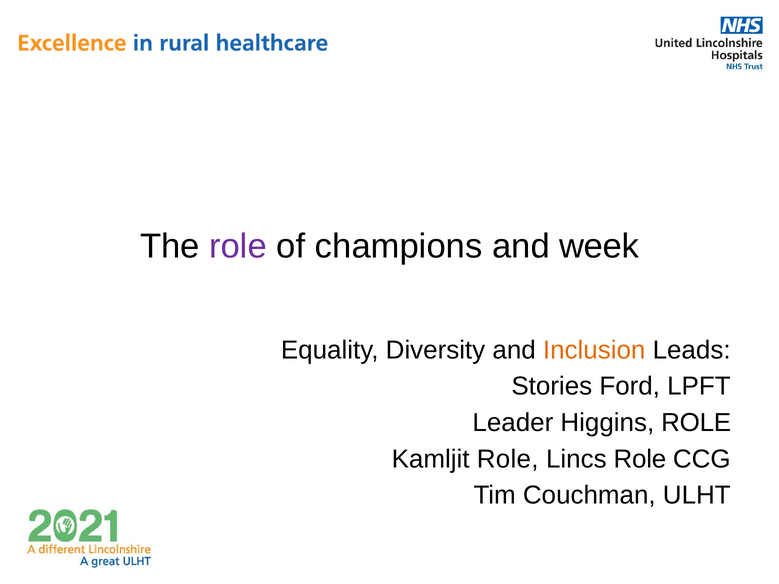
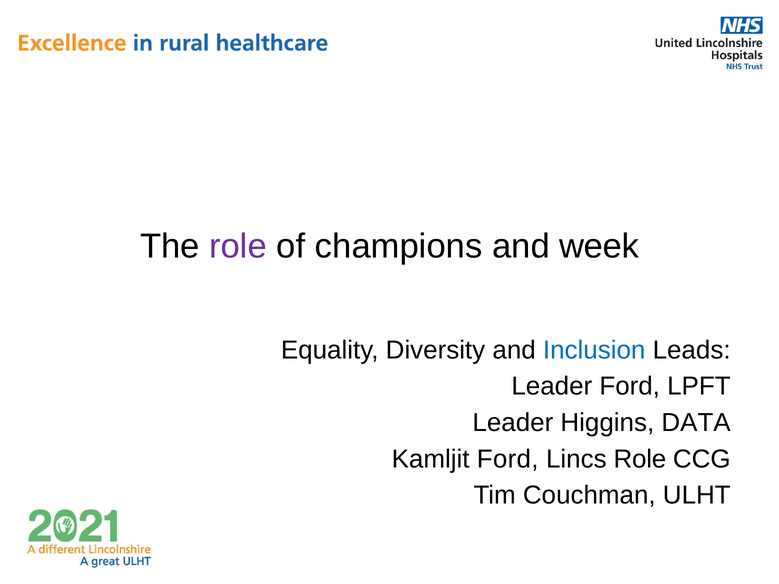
Inclusion colour: orange -> blue
Stories at (552, 387): Stories -> Leader
Higgins ROLE: ROLE -> DATA
Kamljit Role: Role -> Ford
